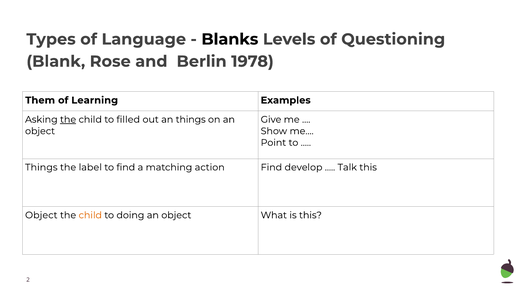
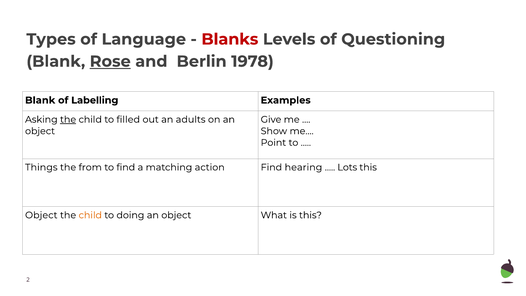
Blanks colour: black -> red
Rose underline: none -> present
Them at (40, 100): Them -> Blank
Learning: Learning -> Labelling
an things: things -> adults
label: label -> from
develop: develop -> hearing
Talk: Talk -> Lots
